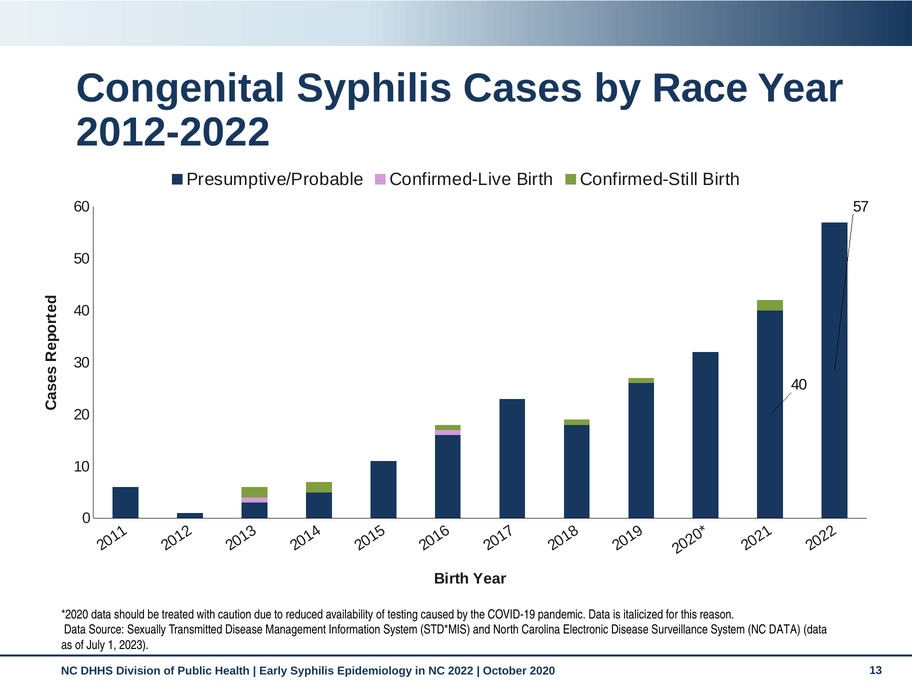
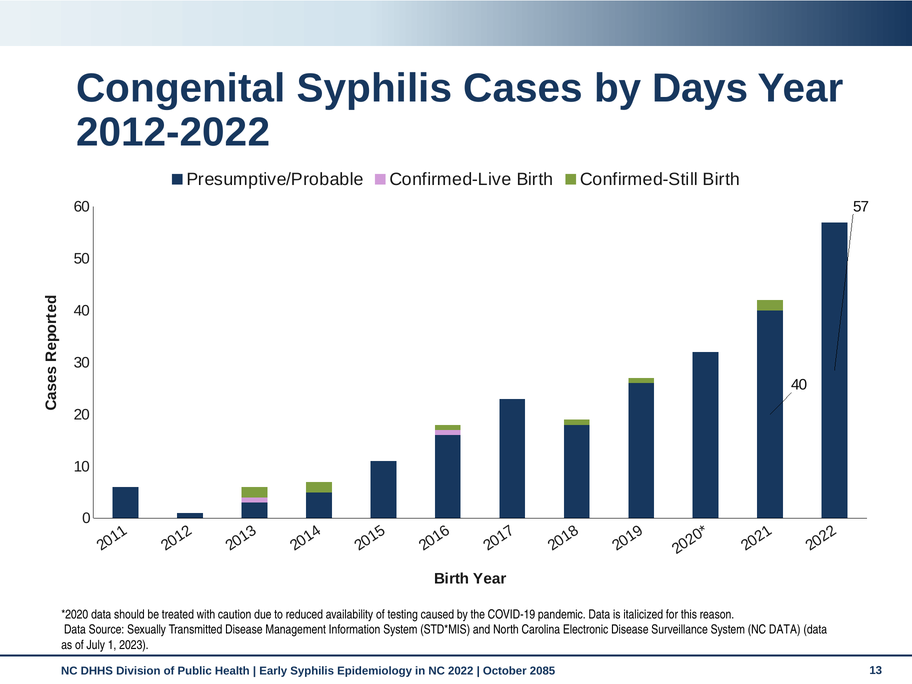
Race: Race -> Days
2020: 2020 -> 2085
